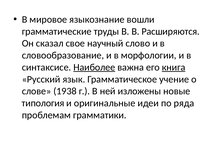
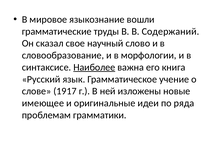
Расширяются: Расширяются -> Содержаний
книга underline: present -> none
1938: 1938 -> 1917
типология: типология -> имеющее
